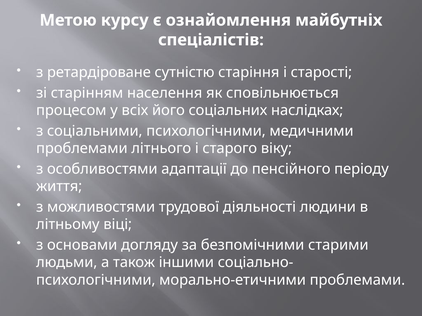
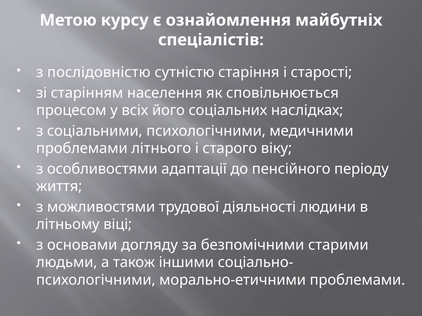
ретардіроване: ретардіроване -> послідовністю
